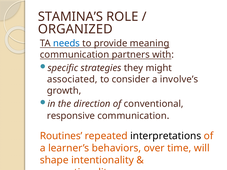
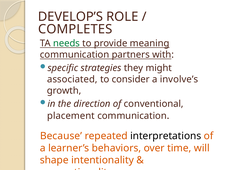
STAMINA’S: STAMINA’S -> DEVELOP’S
ORGANIZED: ORGANIZED -> COMPLETES
needs colour: blue -> green
responsive: responsive -> placement
Routines: Routines -> Because
